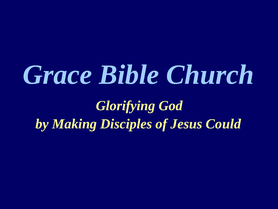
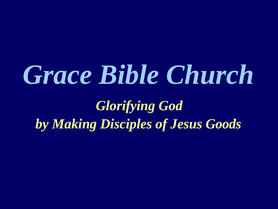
Could: Could -> Goods
